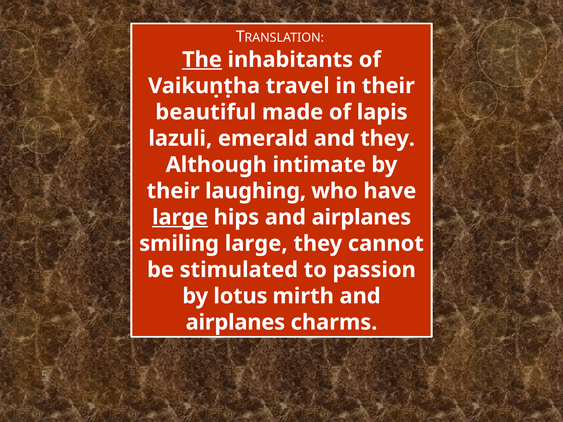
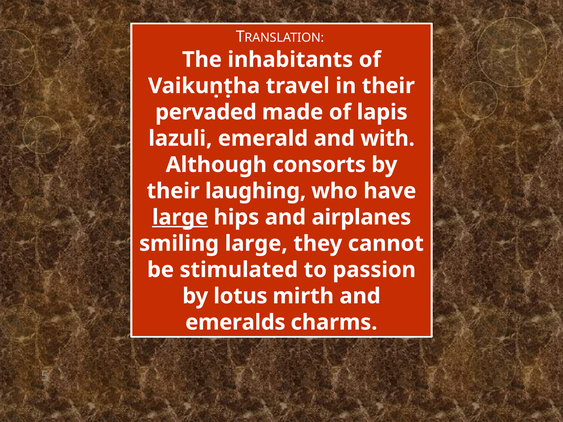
The underline: present -> none
beautiful: beautiful -> pervaded
and they: they -> with
intimate: intimate -> consorts
airplanes at (235, 323): airplanes -> emeralds
